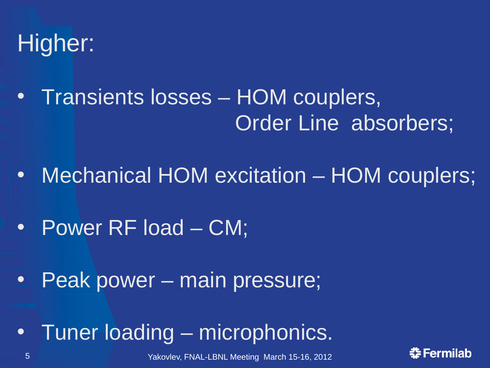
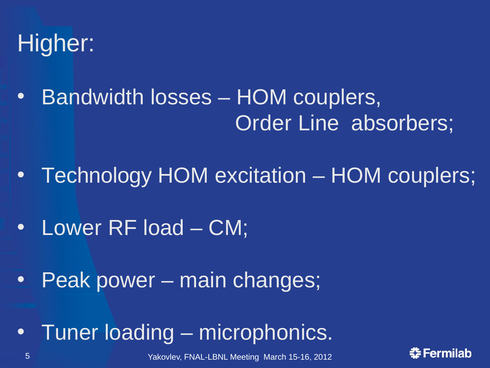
Transients: Transients -> Bandwidth
Mechanical: Mechanical -> Technology
Power at (72, 228): Power -> Lower
pressure: pressure -> changes
